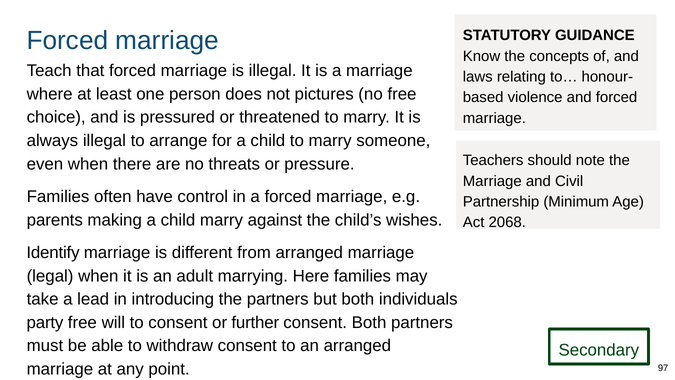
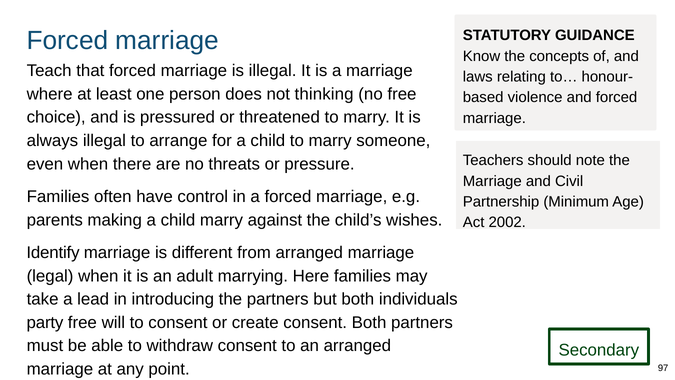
pictures: pictures -> thinking
2068: 2068 -> 2002
further: further -> create
